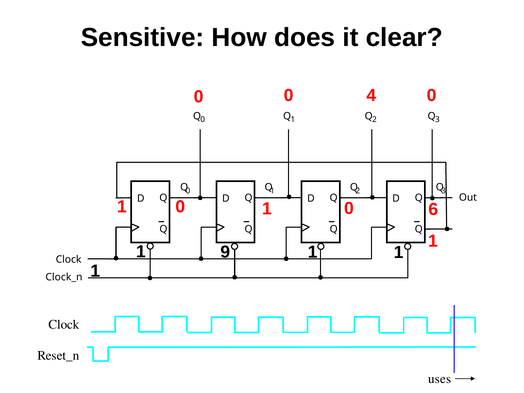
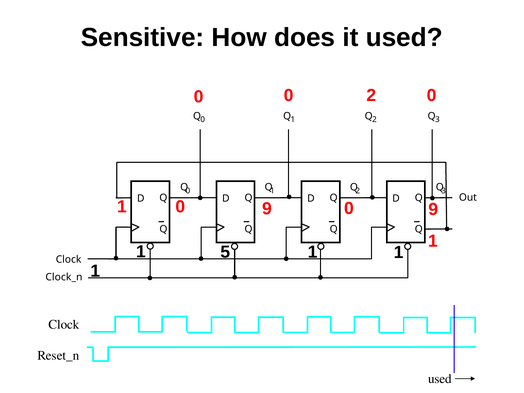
it clear: clear -> used
0 4: 4 -> 2
1 at (267, 209): 1 -> 9
6 at (433, 209): 6 -> 9
9: 9 -> 5
uses at (440, 379): uses -> used
